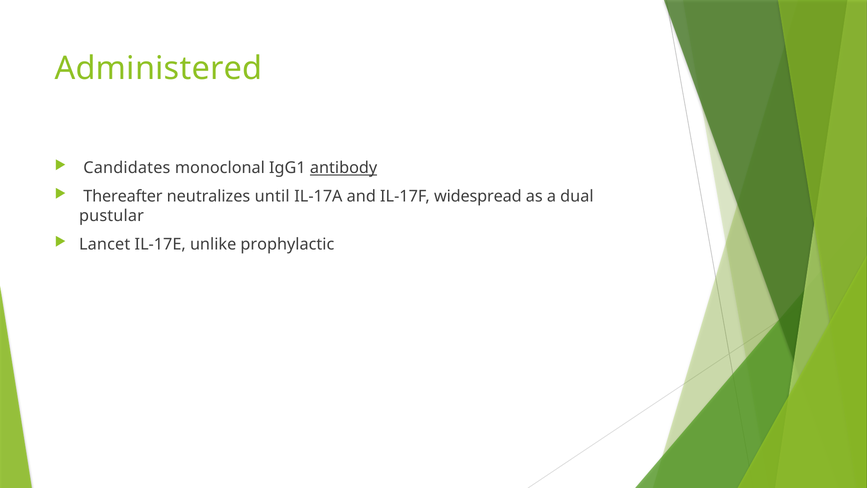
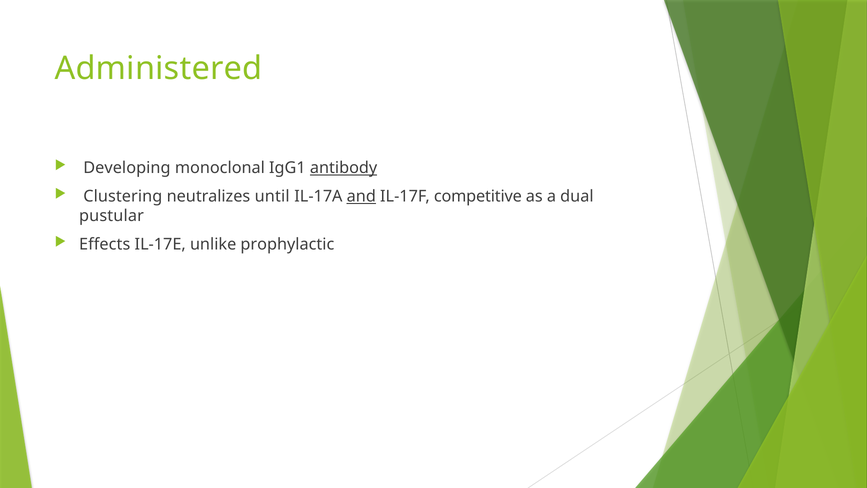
Candidates: Candidates -> Developing
Thereafter: Thereafter -> Clustering
and underline: none -> present
widespread: widespread -> competitive
Lancet: Lancet -> Effects
